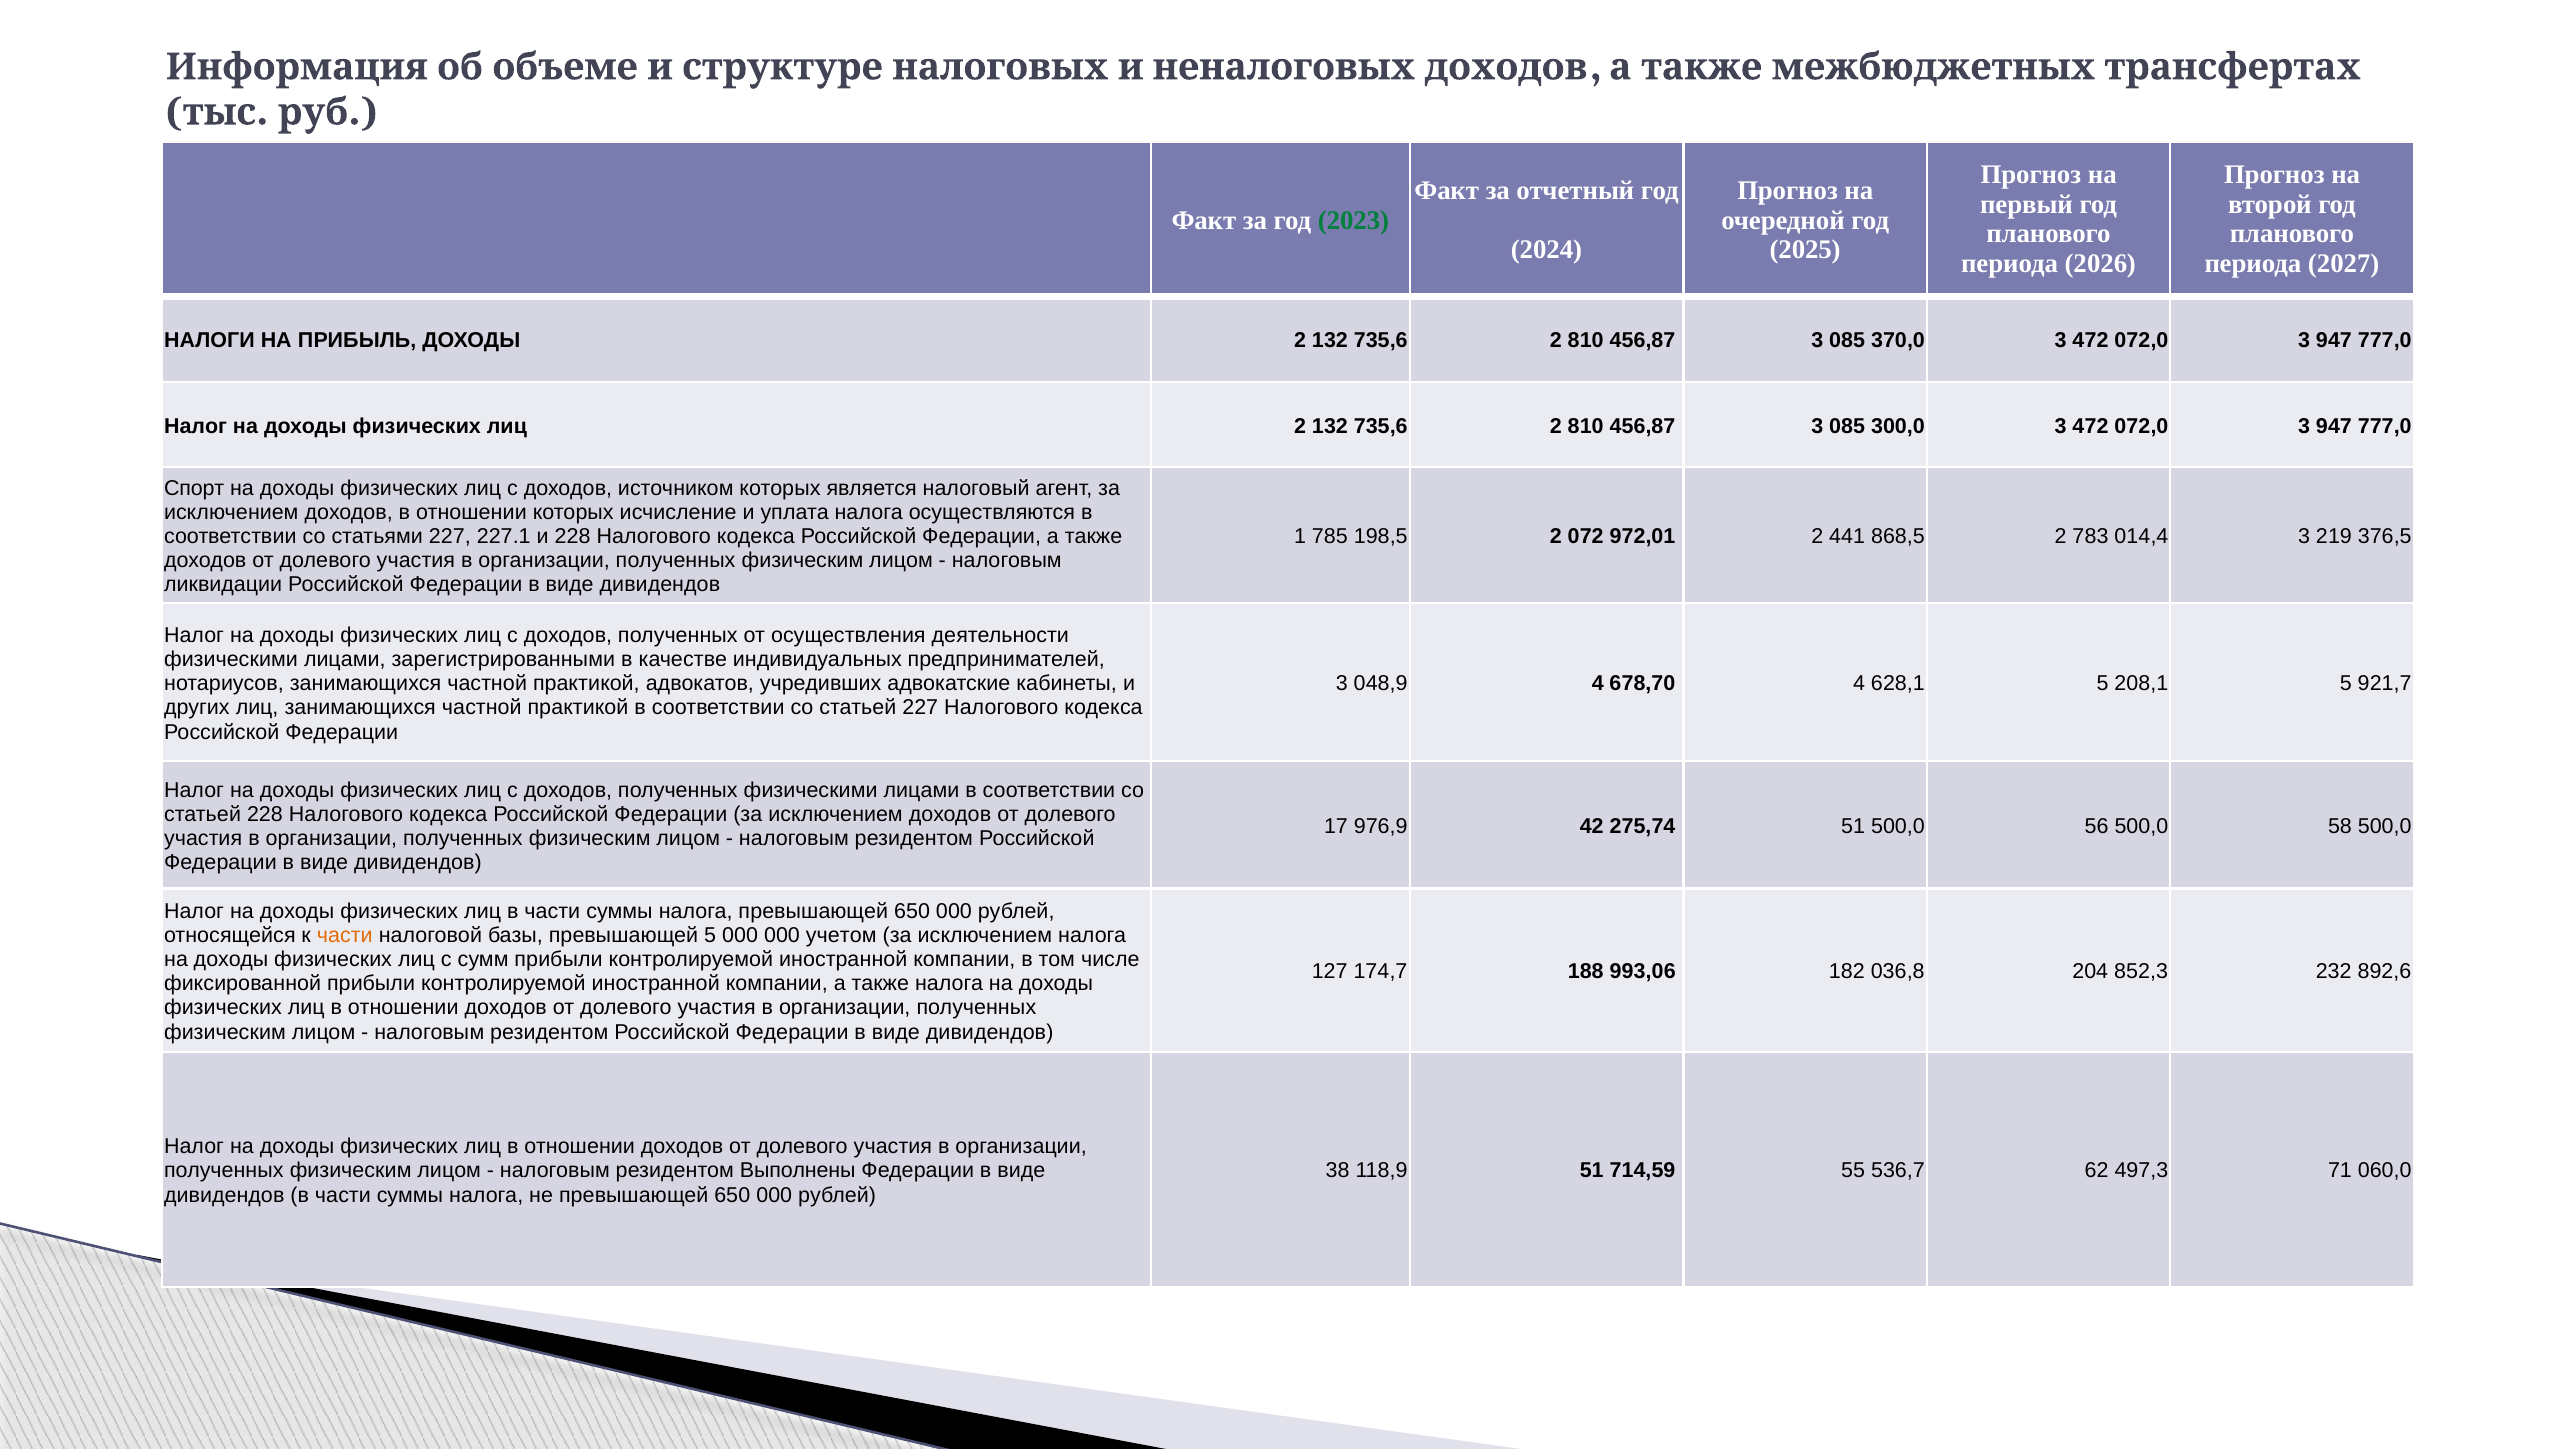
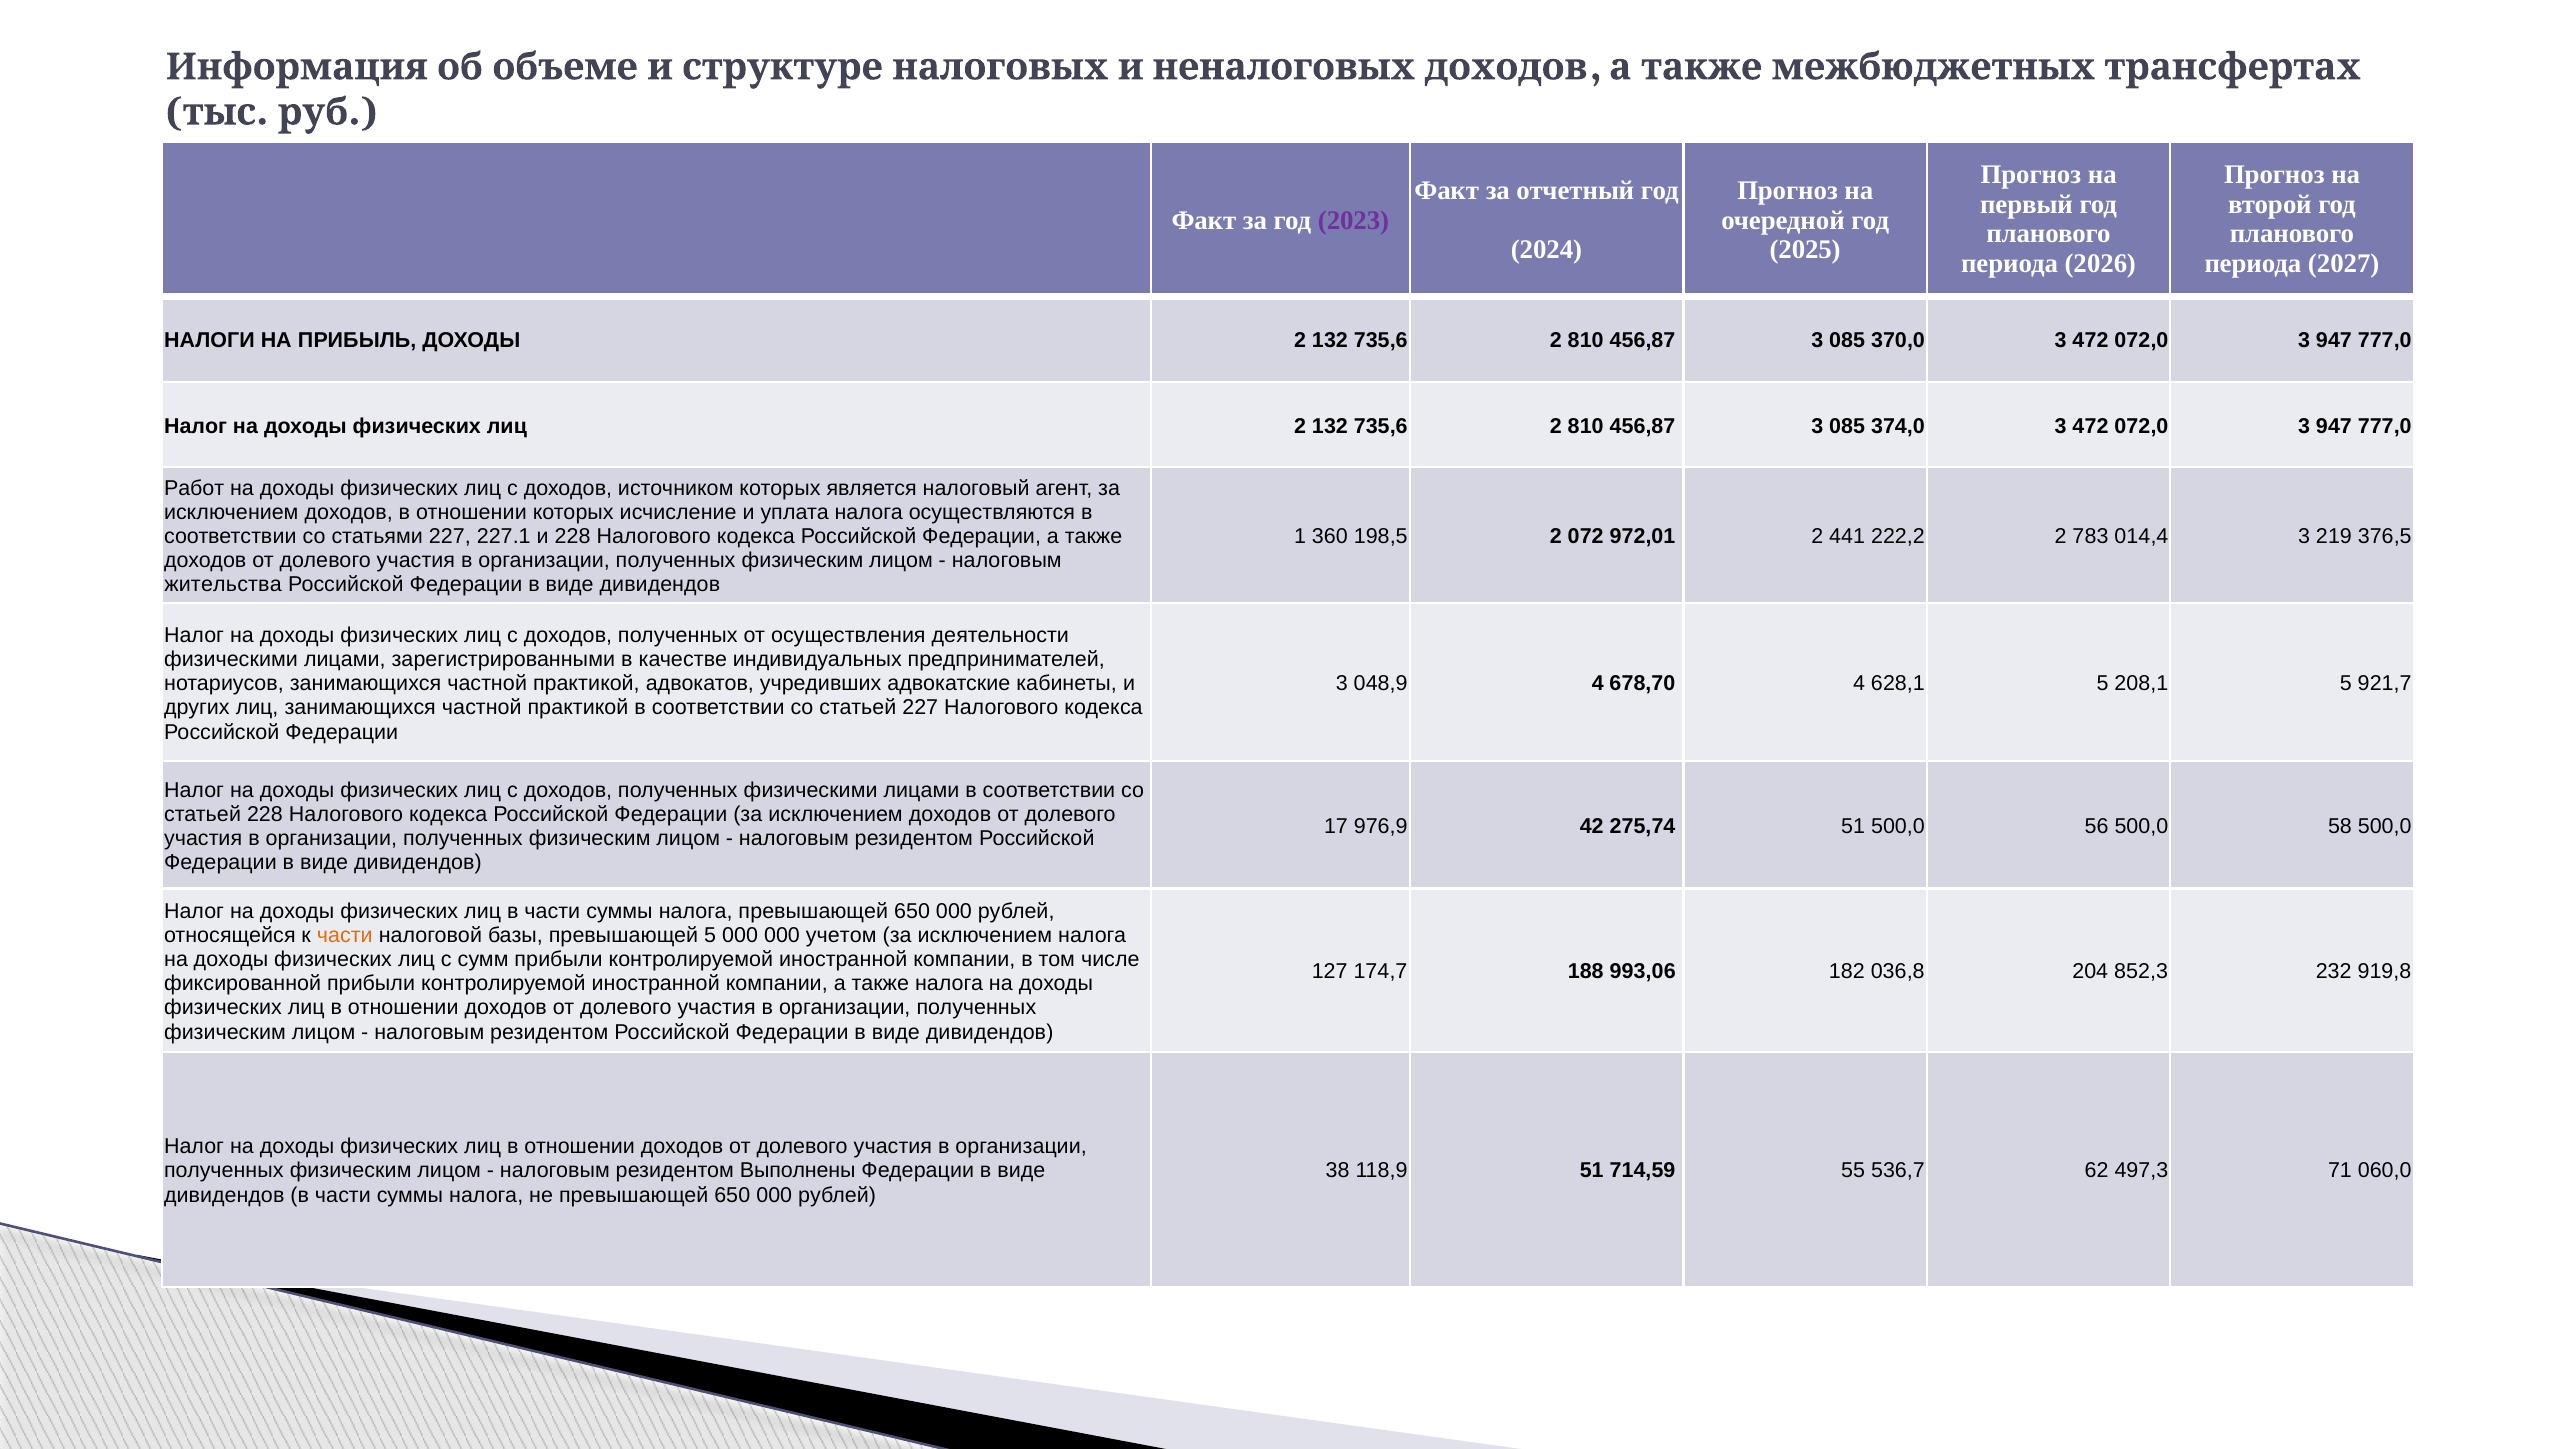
2023 colour: green -> purple
300,0: 300,0 -> 374,0
Спорт: Спорт -> Работ
785: 785 -> 360
868,5: 868,5 -> 222,2
ликвидации: ликвидации -> жительства
892,6: 892,6 -> 919,8
